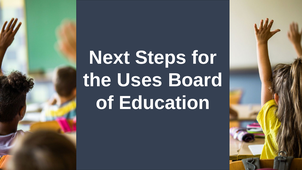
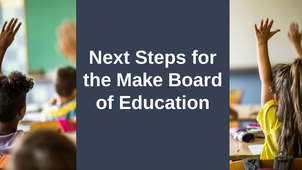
Uses: Uses -> Make
